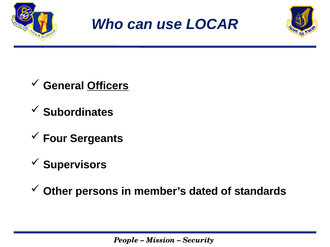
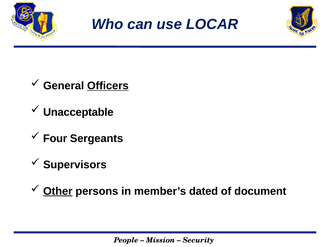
Subordinates: Subordinates -> Unacceptable
Other underline: none -> present
standards: standards -> document
